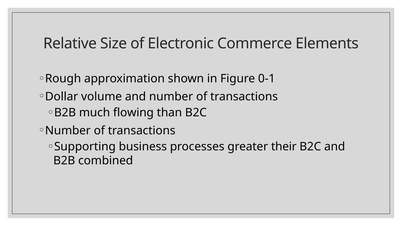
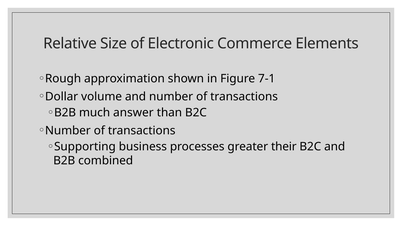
0-1: 0-1 -> 7-1
flowing: flowing -> answer
